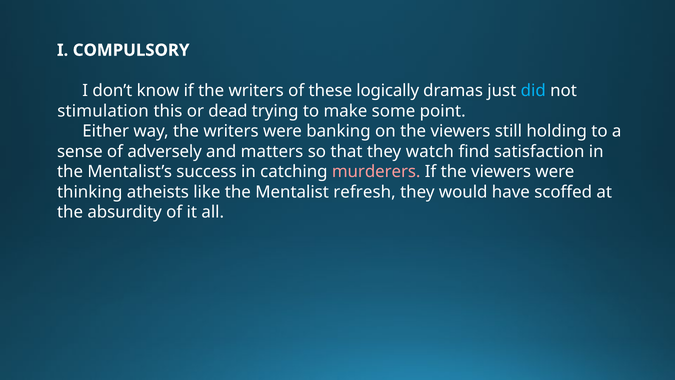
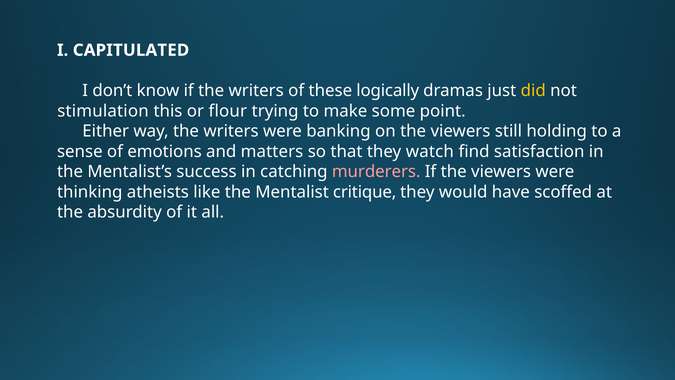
COMPULSORY: COMPULSORY -> CAPITULATED
did colour: light blue -> yellow
dead: dead -> flour
adversely: adversely -> emotions
refresh: refresh -> critique
